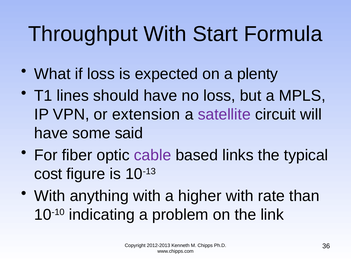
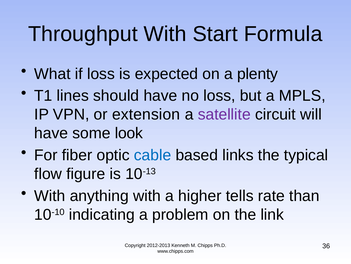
said: said -> look
cable colour: purple -> blue
cost: cost -> flow
higher with: with -> tells
